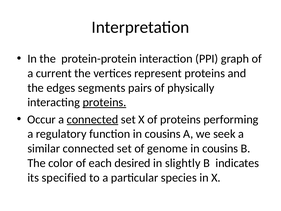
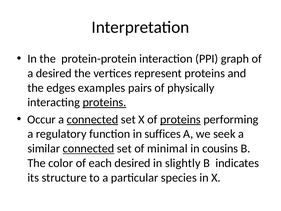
a current: current -> desired
segments: segments -> examples
proteins at (180, 119) underline: none -> present
function in cousins: cousins -> suffices
connected at (89, 148) underline: none -> present
genome: genome -> minimal
specified: specified -> structure
